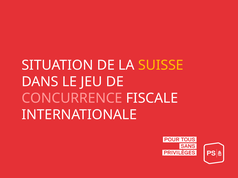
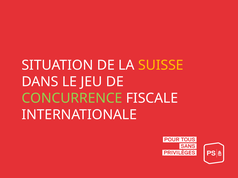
CONCURRENCE colour: pink -> light green
